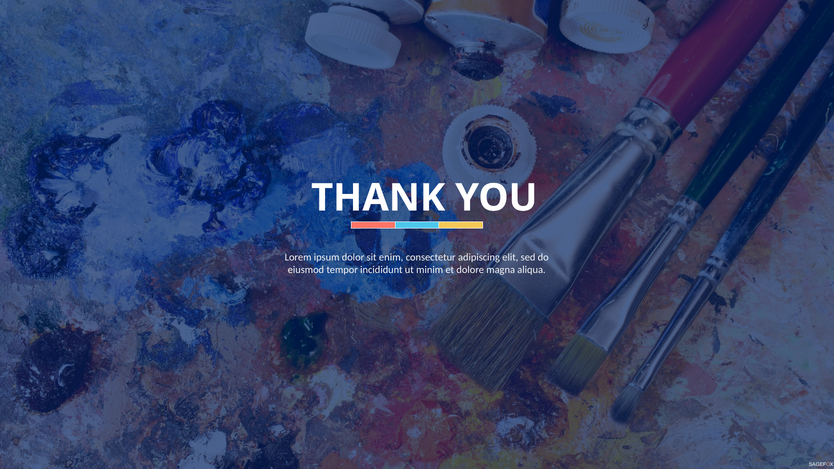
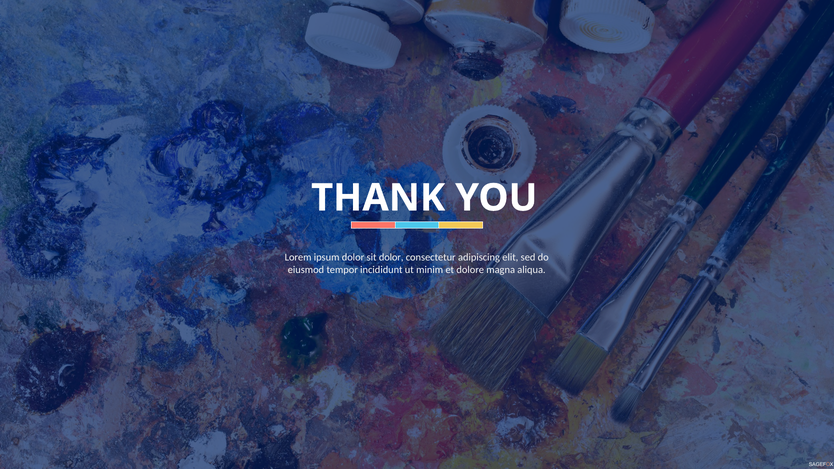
sit enim: enim -> dolor
